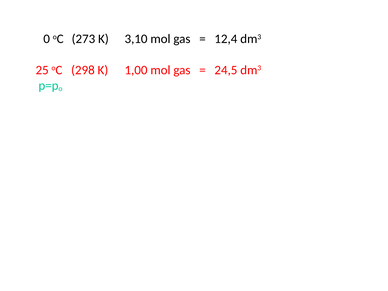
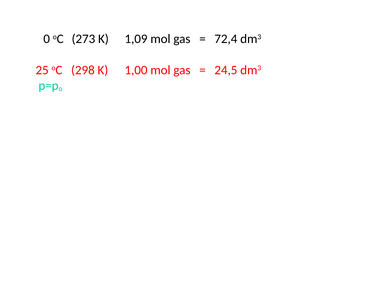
3,10: 3,10 -> 1,09
12,4: 12,4 -> 72,4
